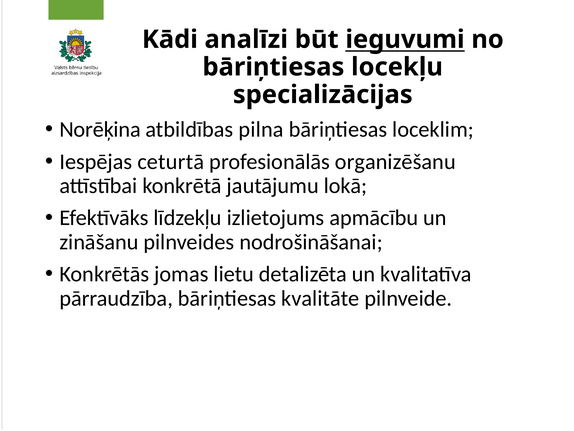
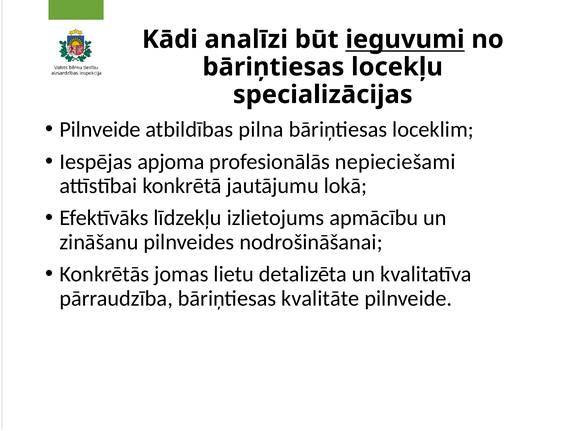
Norēķina at (100, 129): Norēķina -> Pilnveide
ceturtā: ceturtā -> apjoma
organizēšanu: organizēšanu -> nepieciešami
